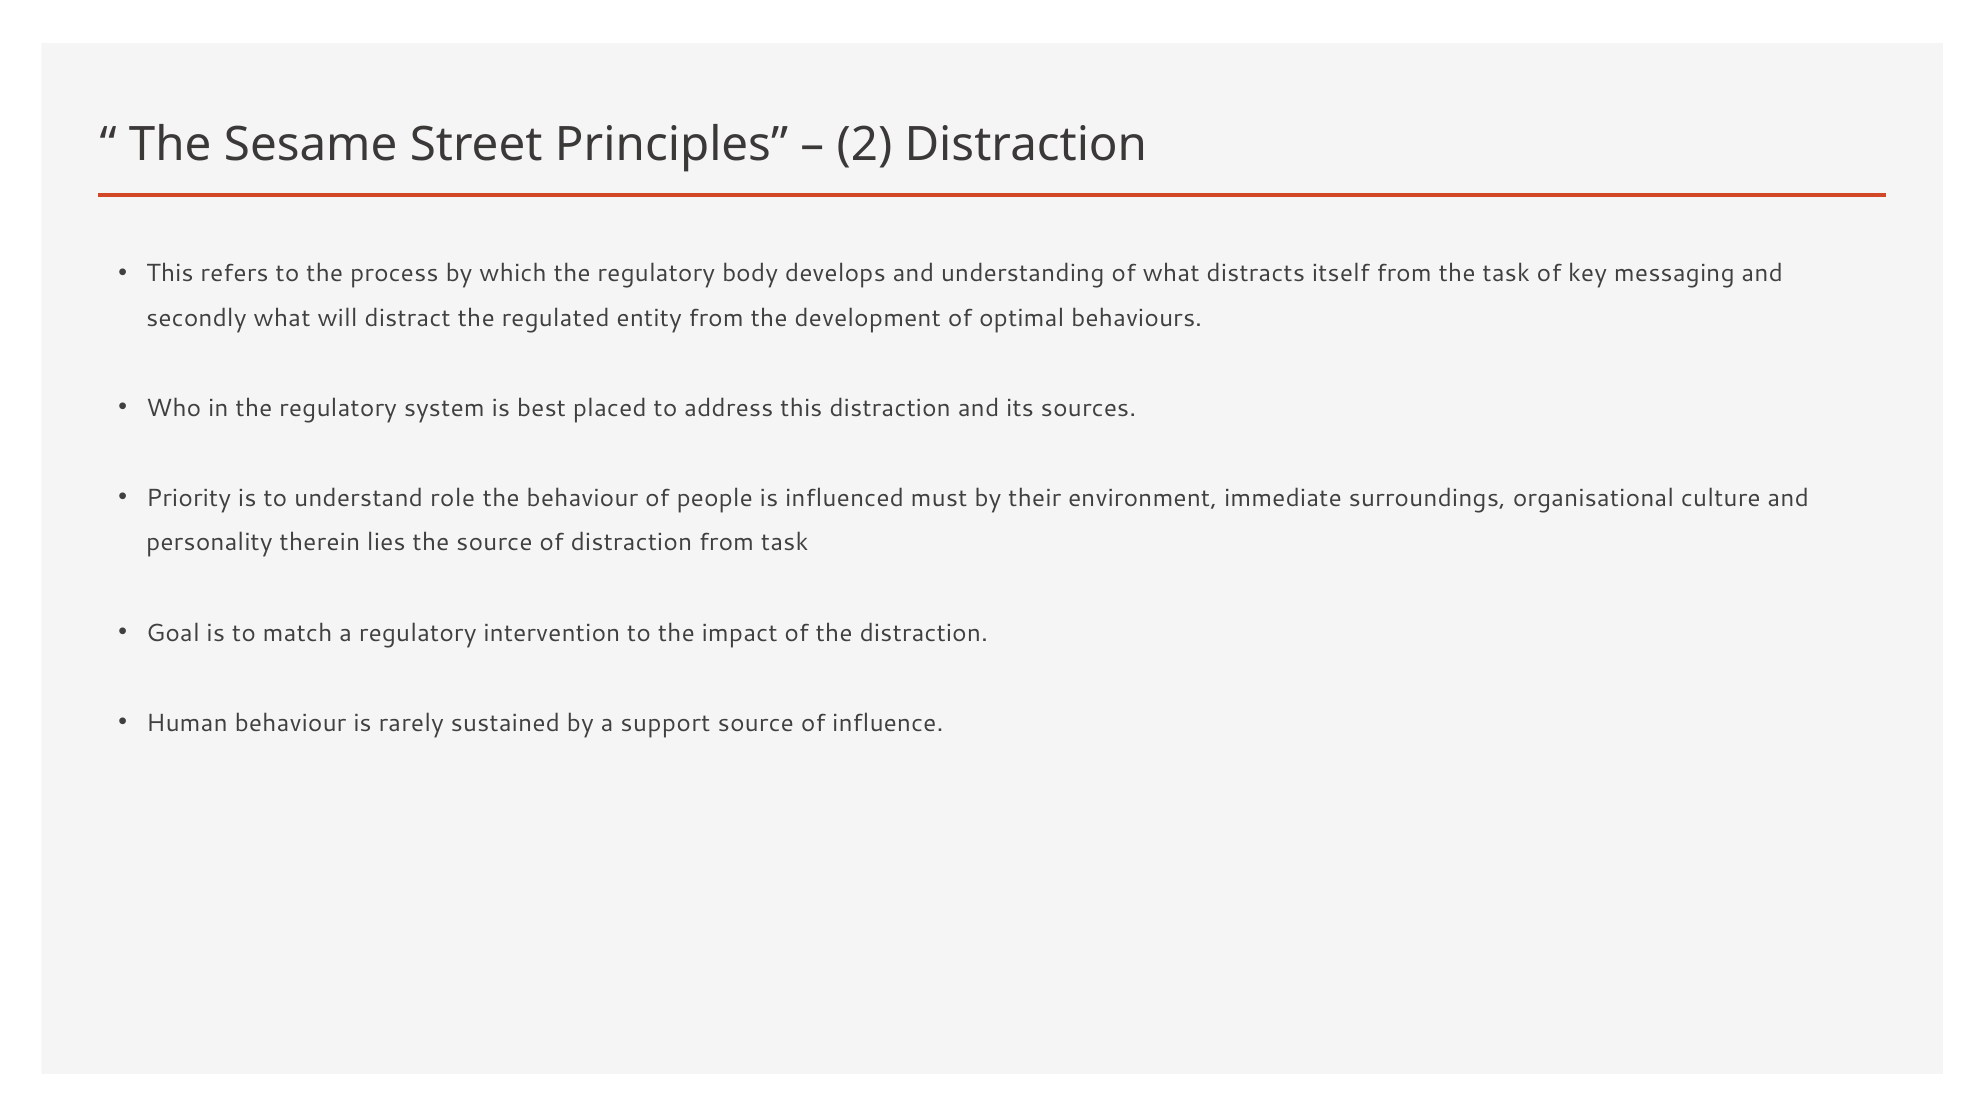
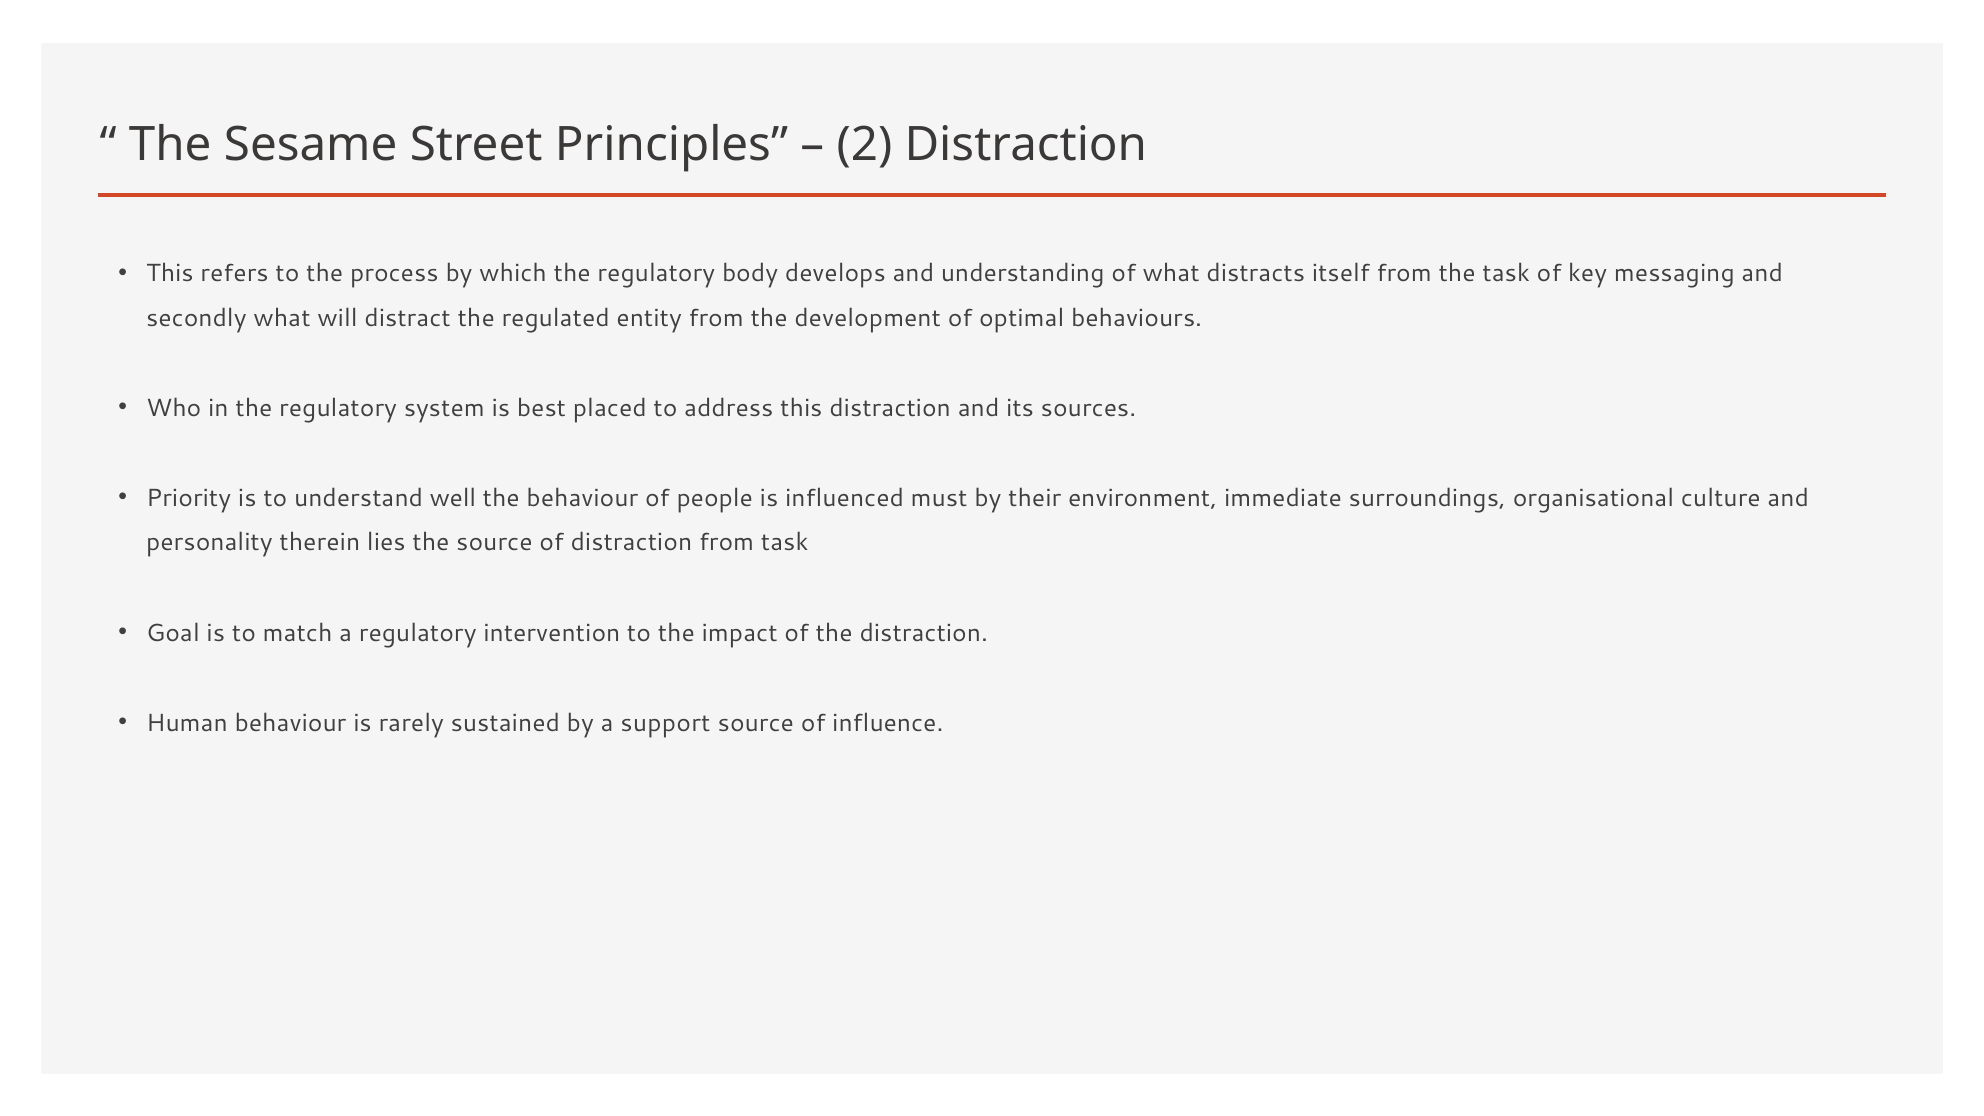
role: role -> well
